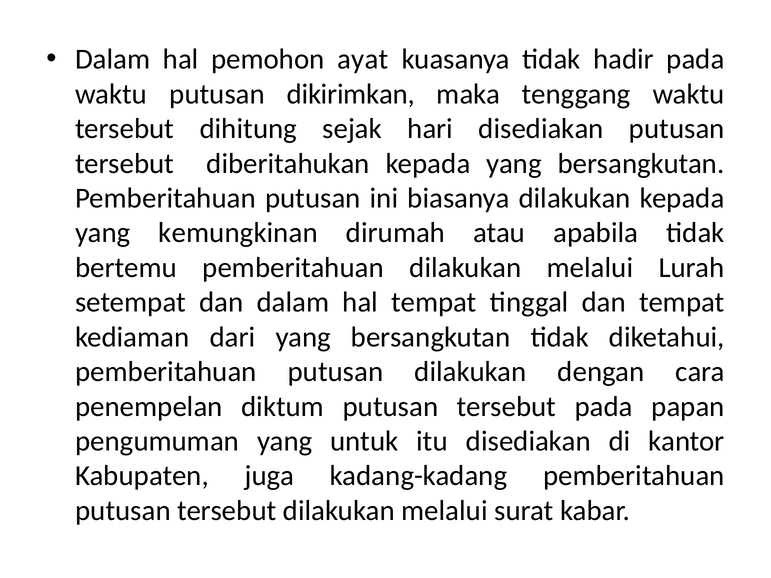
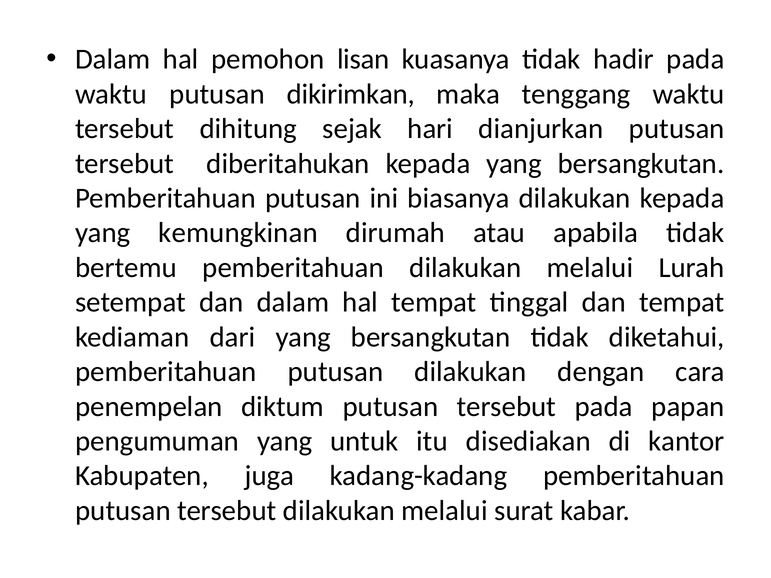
ayat: ayat -> lisan
hari disediakan: disediakan -> dianjurkan
